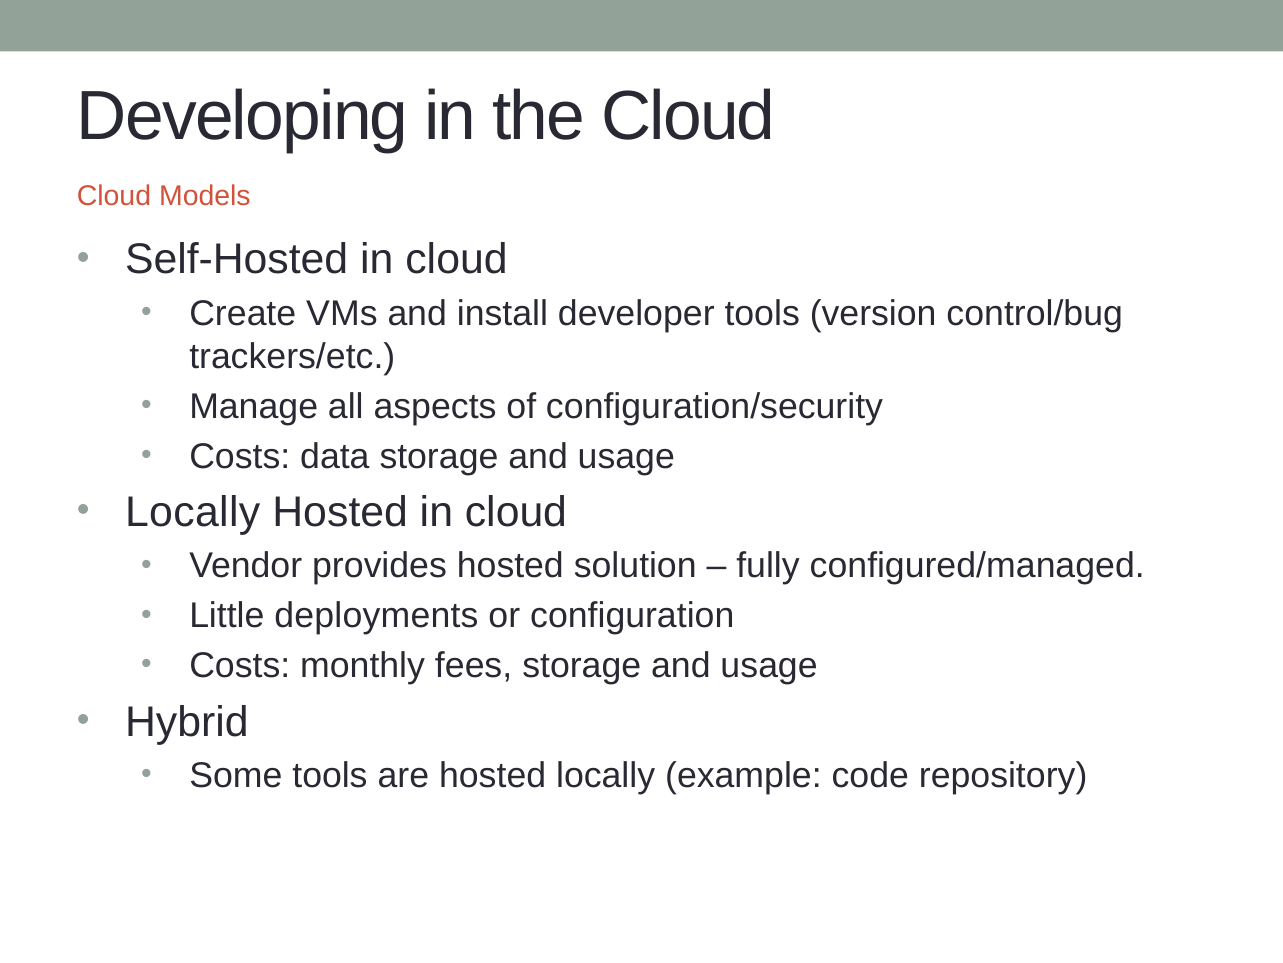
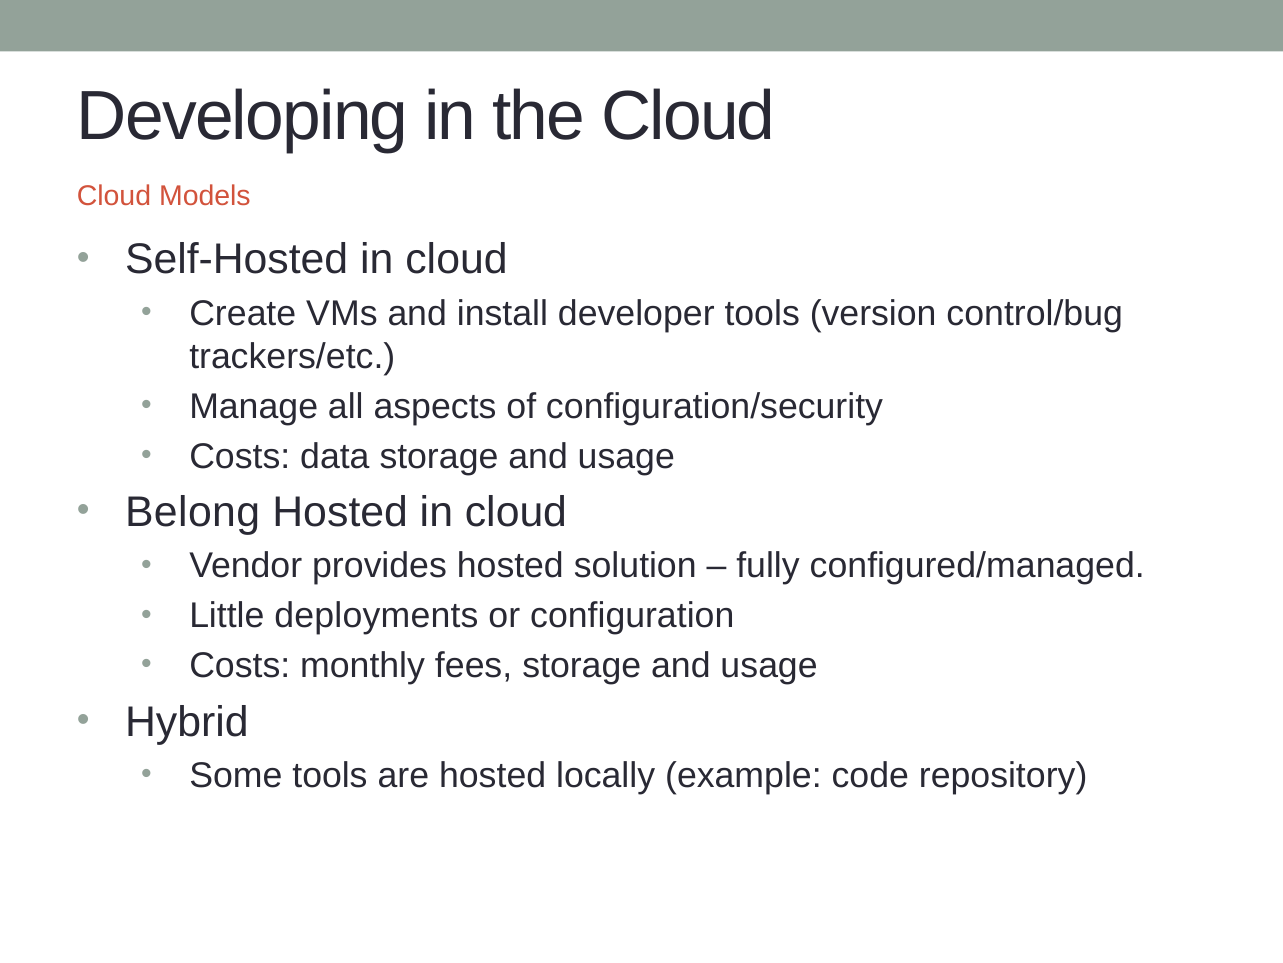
Locally at (193, 512): Locally -> Belong
